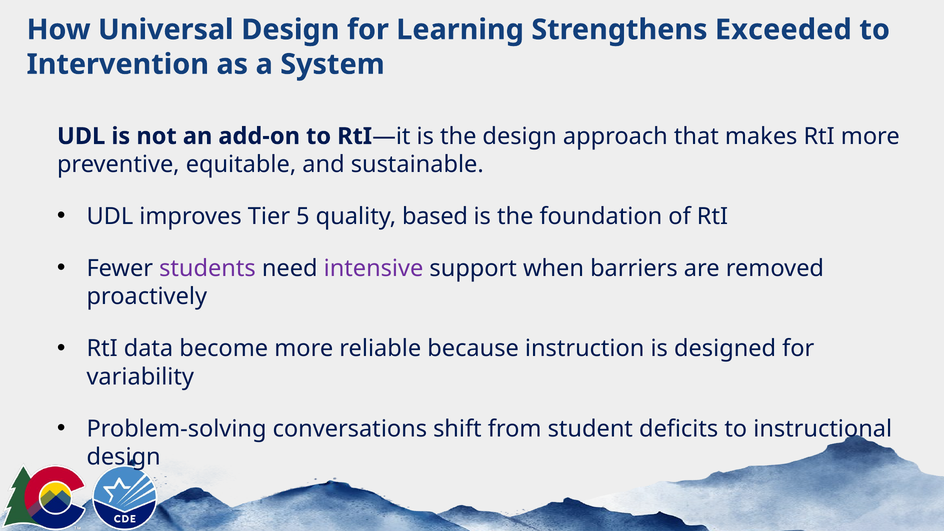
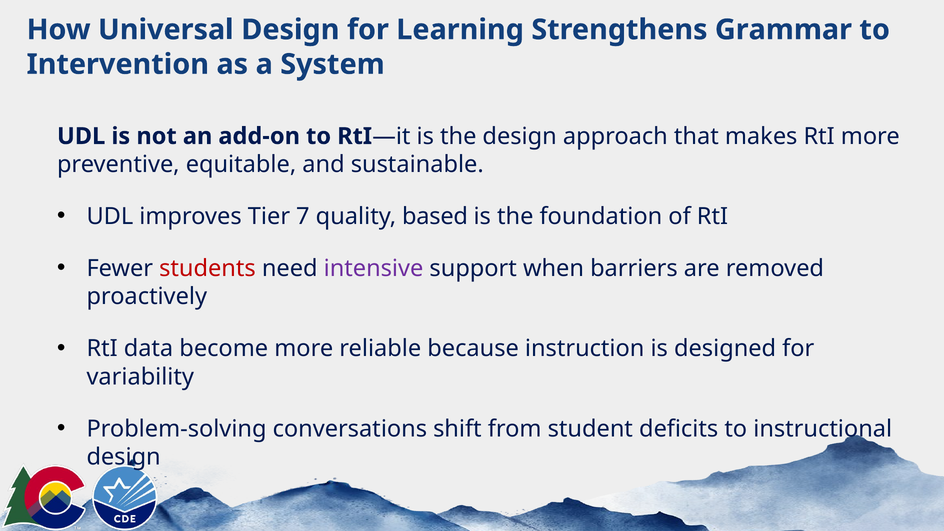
Exceeded: Exceeded -> Grammar
5: 5 -> 7
students colour: purple -> red
